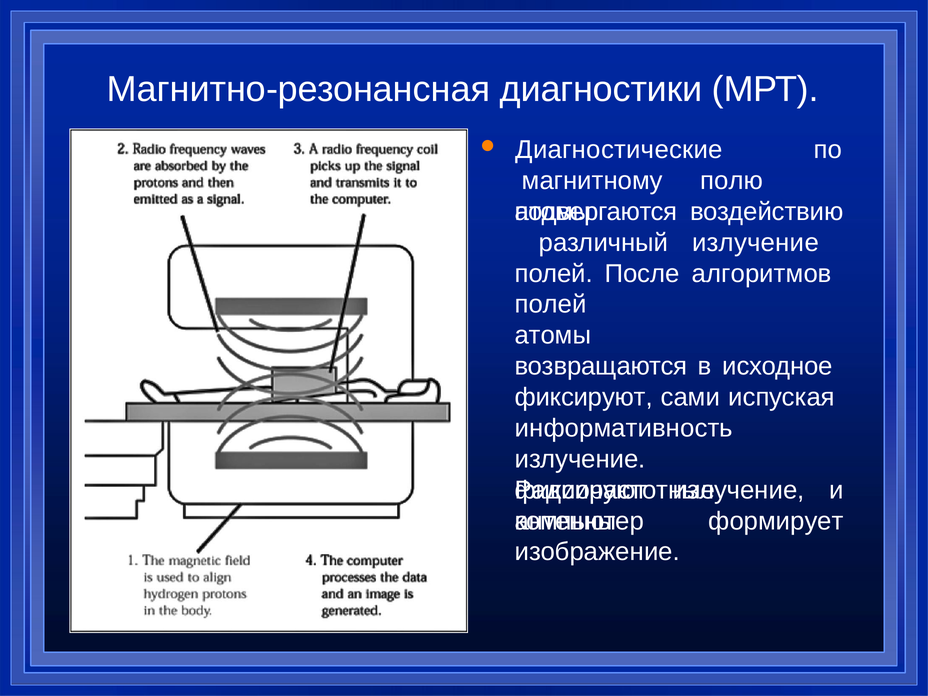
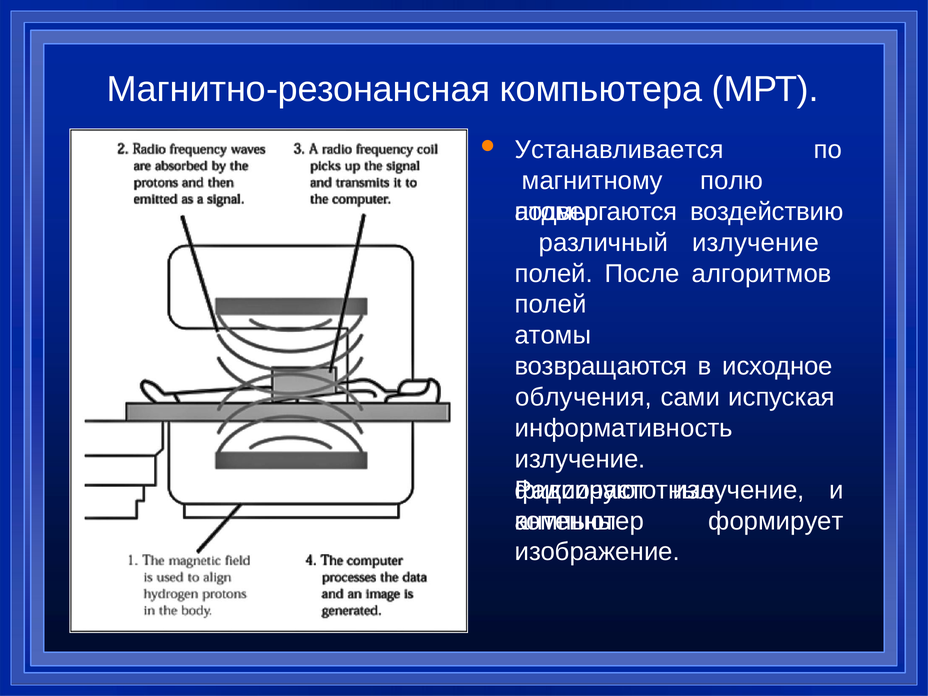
диагностики: диагностики -> компьютера
Диагностические: Диагностические -> Устанавливается
фиксируют at (584, 397): фиксируют -> облучения
